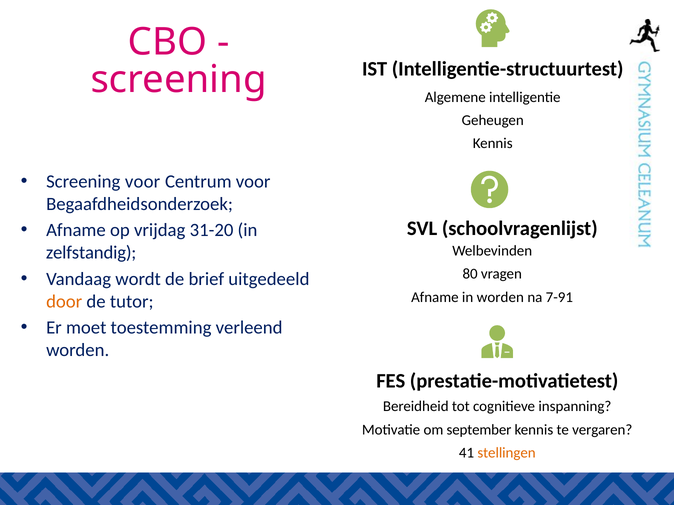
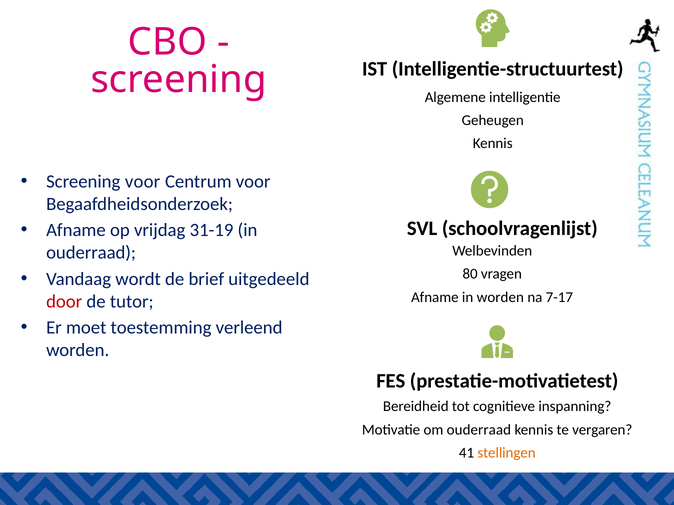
31-20: 31-20 -> 31-19
zelfstandig at (91, 253): zelfstandig -> ouderraad
7-91: 7-91 -> 7-17
door colour: orange -> red
om september: september -> ouderraad
